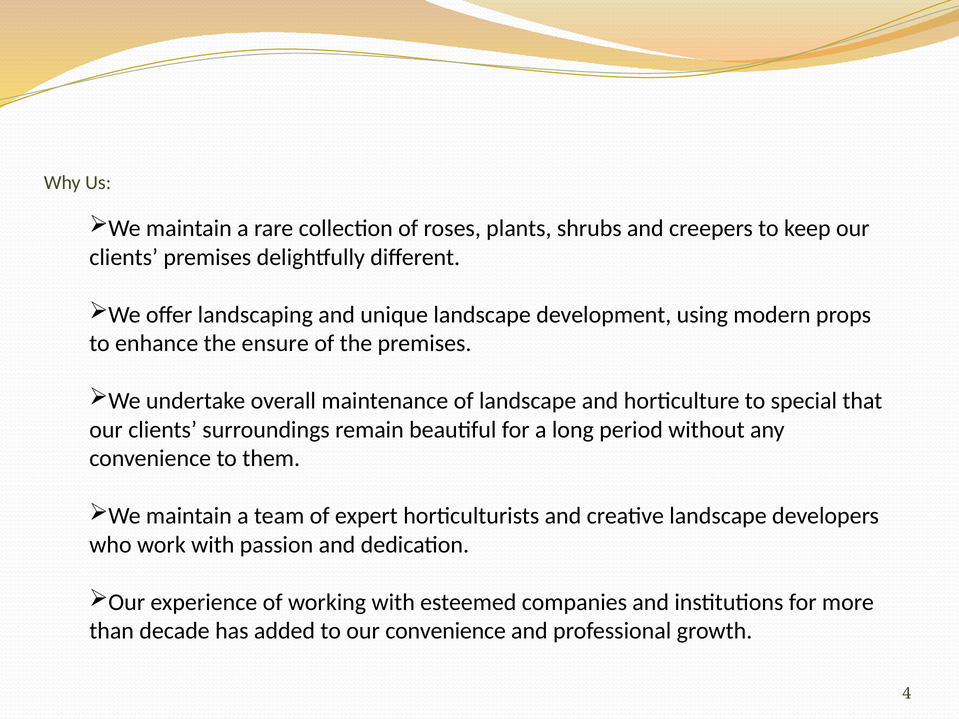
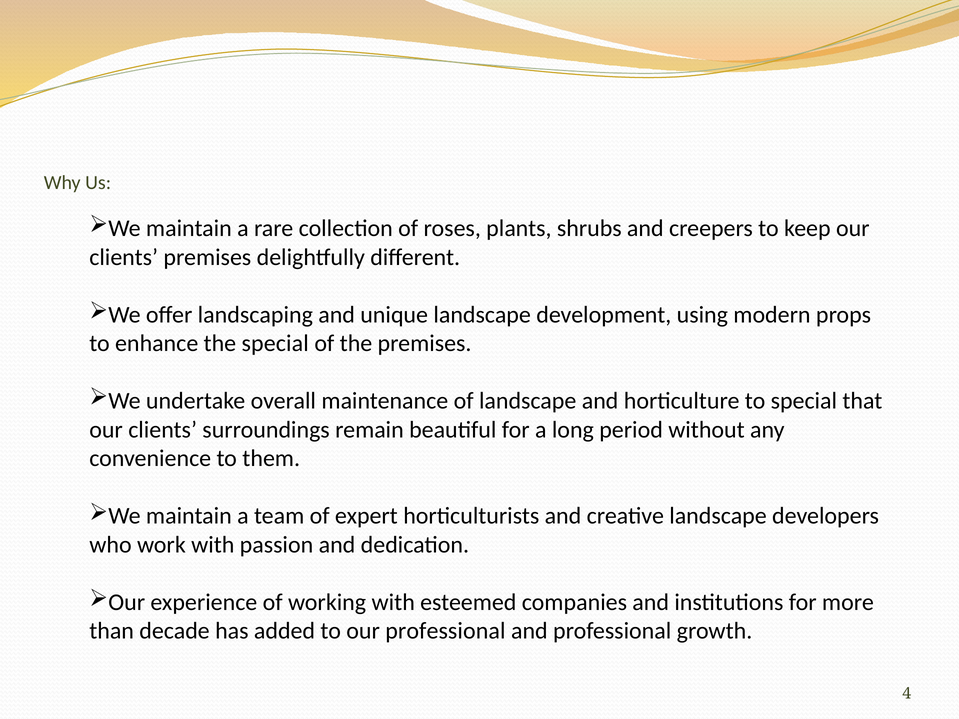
the ensure: ensure -> special
our convenience: convenience -> professional
